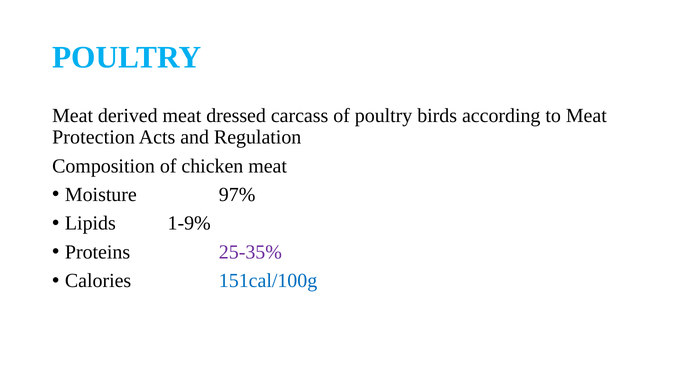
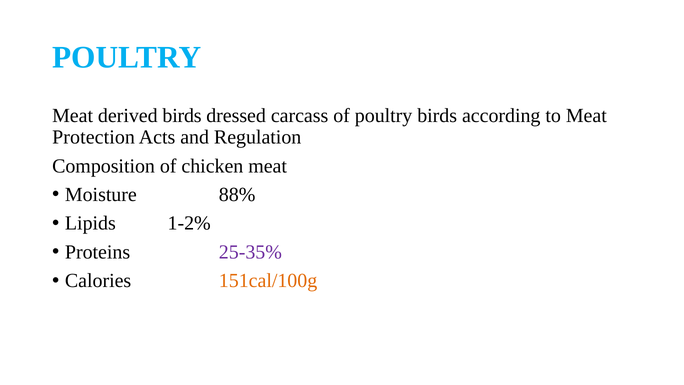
derived meat: meat -> birds
97%: 97% -> 88%
1-9%: 1-9% -> 1-2%
151cal/100g colour: blue -> orange
